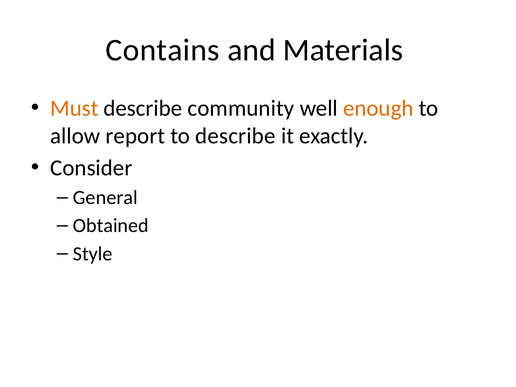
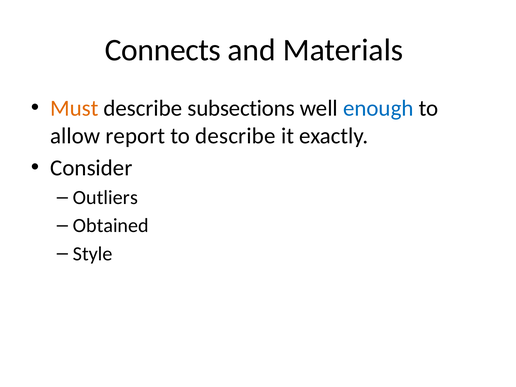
Contains: Contains -> Connects
community: community -> subsections
enough colour: orange -> blue
General: General -> Outliers
